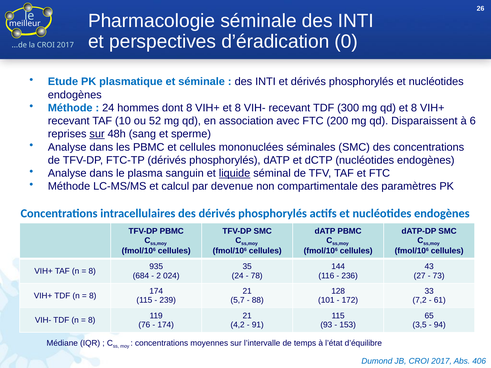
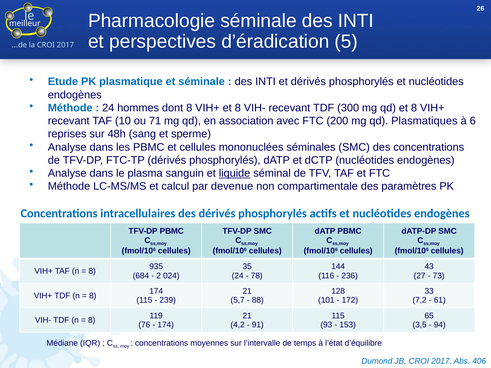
0: 0 -> 5
52: 52 -> 71
Disparaissent: Disparaissent -> Plasmatiques
sur at (97, 134) underline: present -> none
